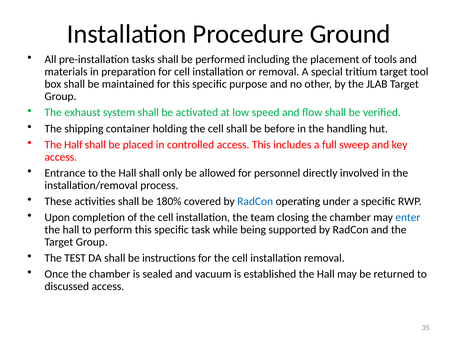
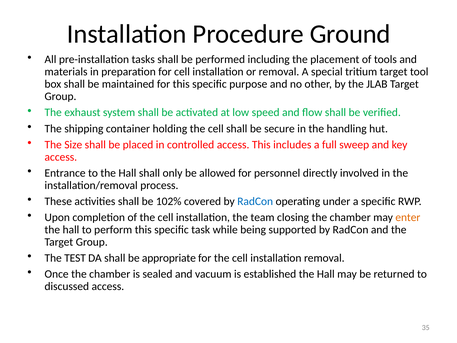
before: before -> secure
Half: Half -> Size
180%: 180% -> 102%
enter colour: blue -> orange
instructions: instructions -> appropriate
